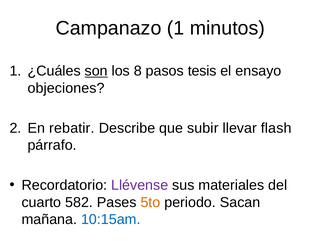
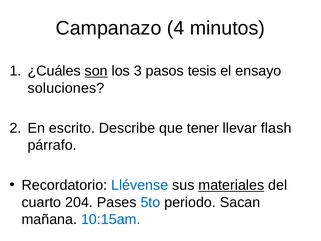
Campanazo 1: 1 -> 4
8: 8 -> 3
objeciones: objeciones -> soluciones
rebatir: rebatir -> escrito
subir: subir -> tener
Llévense colour: purple -> blue
materiales underline: none -> present
582: 582 -> 204
5to colour: orange -> blue
